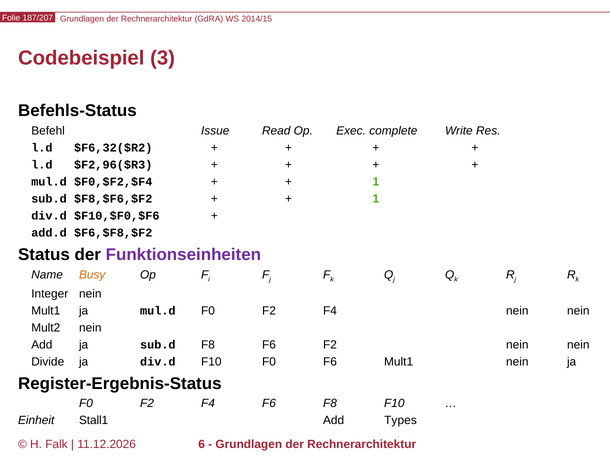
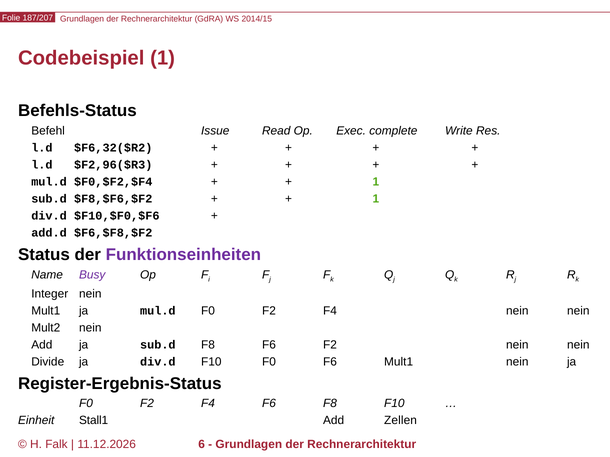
Codebeispiel 3: 3 -> 1
Busy colour: orange -> purple
Types: Types -> Zellen
